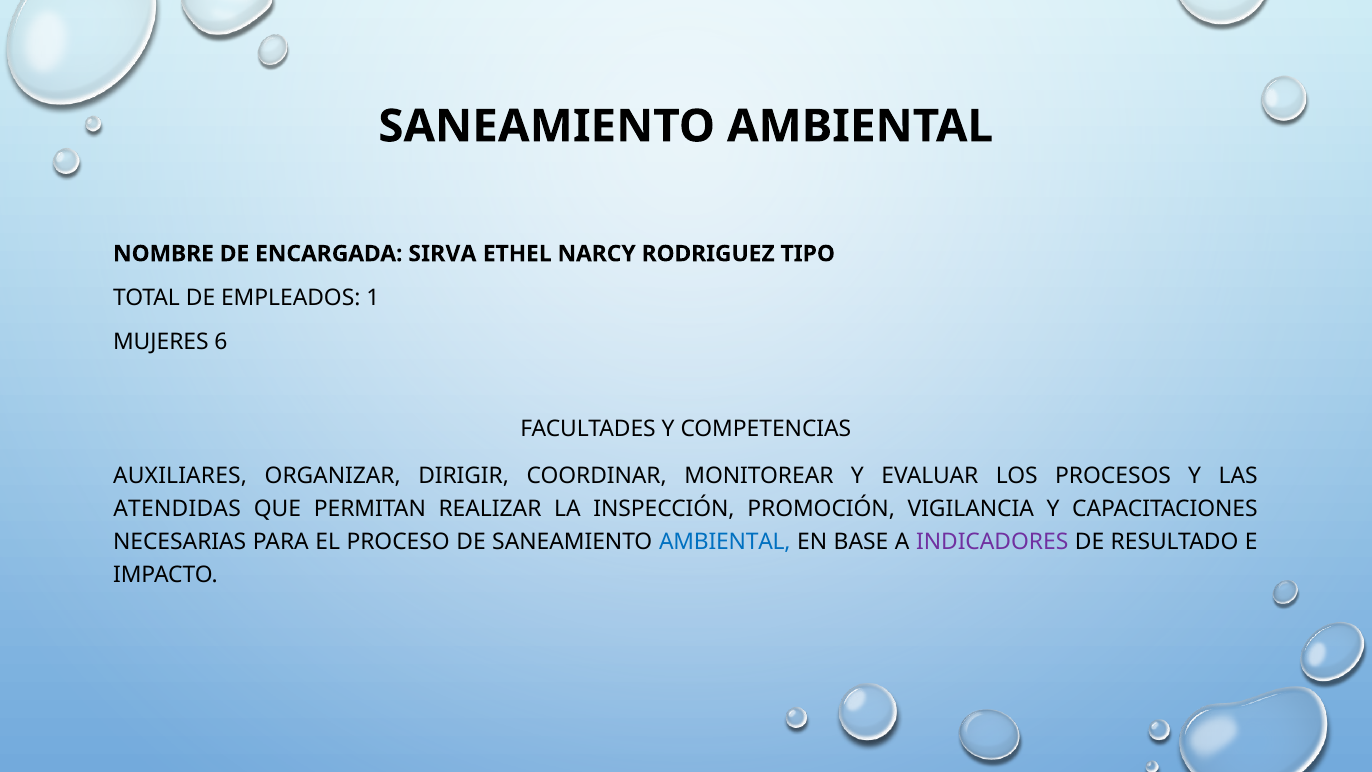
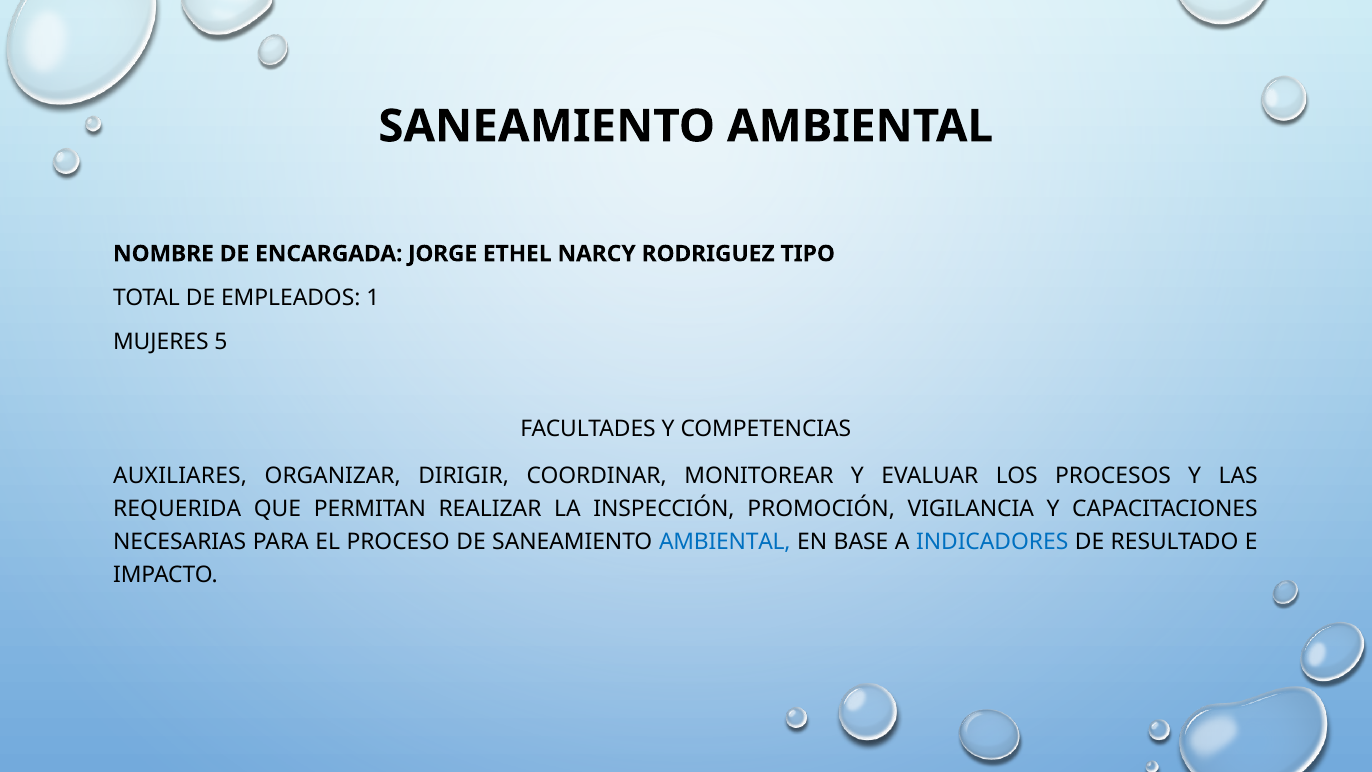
SIRVA: SIRVA -> JORGE
6: 6 -> 5
ATENDIDAS: ATENDIDAS -> REQUERIDA
INDICADORES colour: purple -> blue
